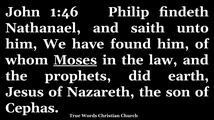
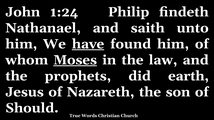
1:46: 1:46 -> 1:24
have underline: none -> present
Cephas: Cephas -> Should
